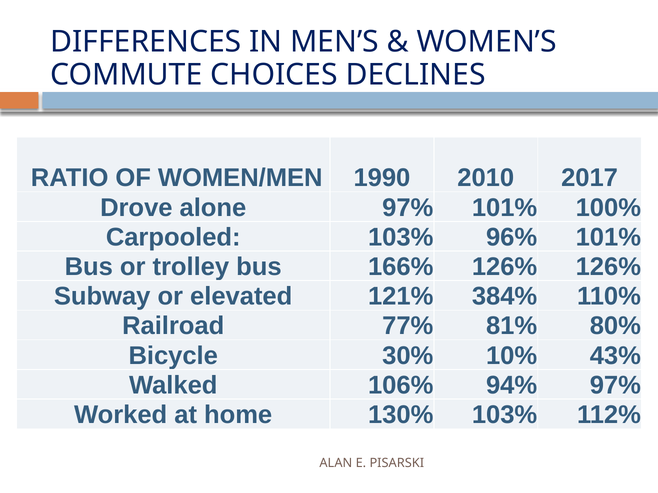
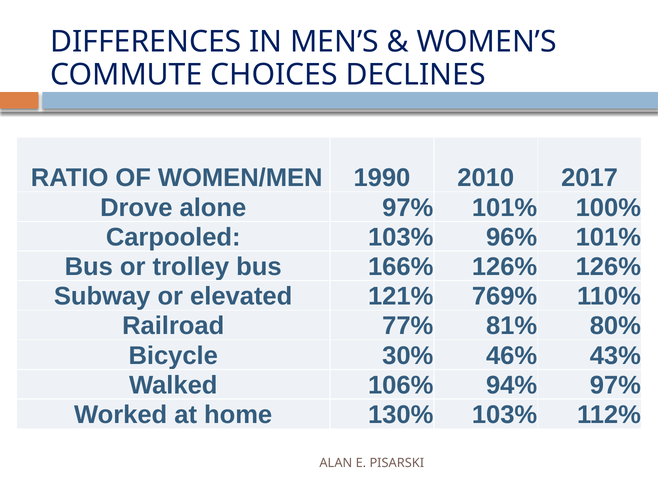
384%: 384% -> 769%
10%: 10% -> 46%
